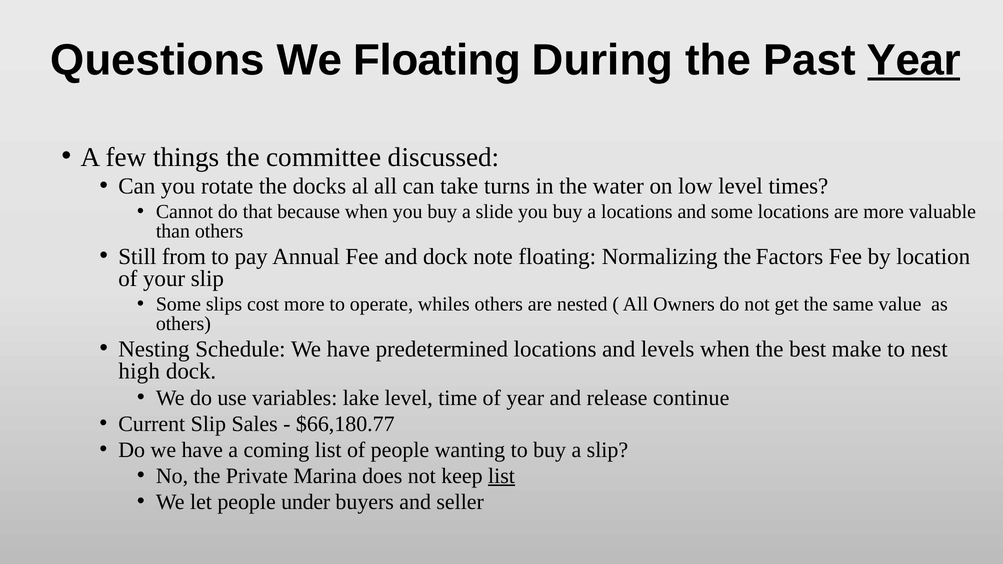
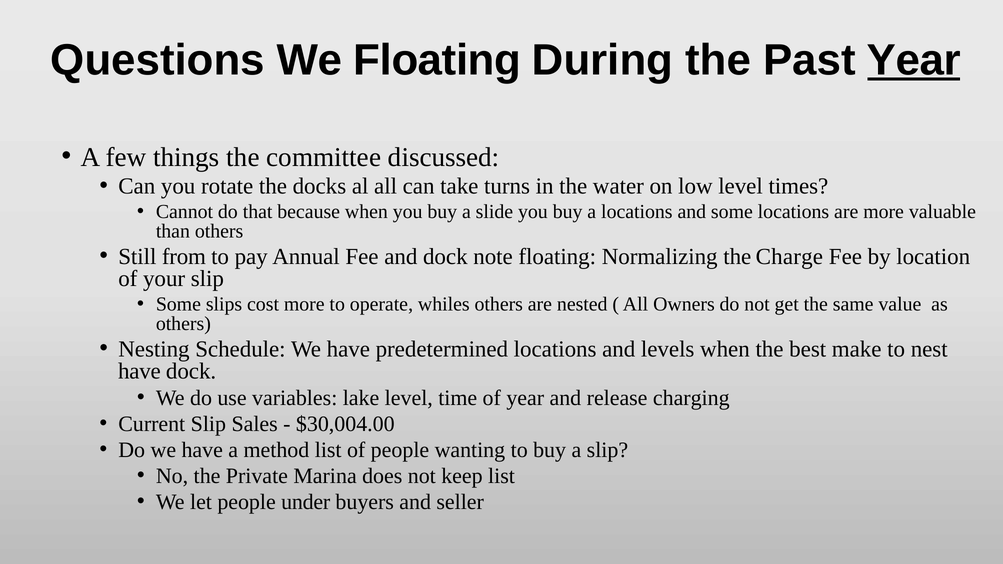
Factors: Factors -> Charge
high at (139, 371): high -> have
continue: continue -> charging
$66,180.77: $66,180.77 -> $30,004.00
coming: coming -> method
list at (501, 476) underline: present -> none
